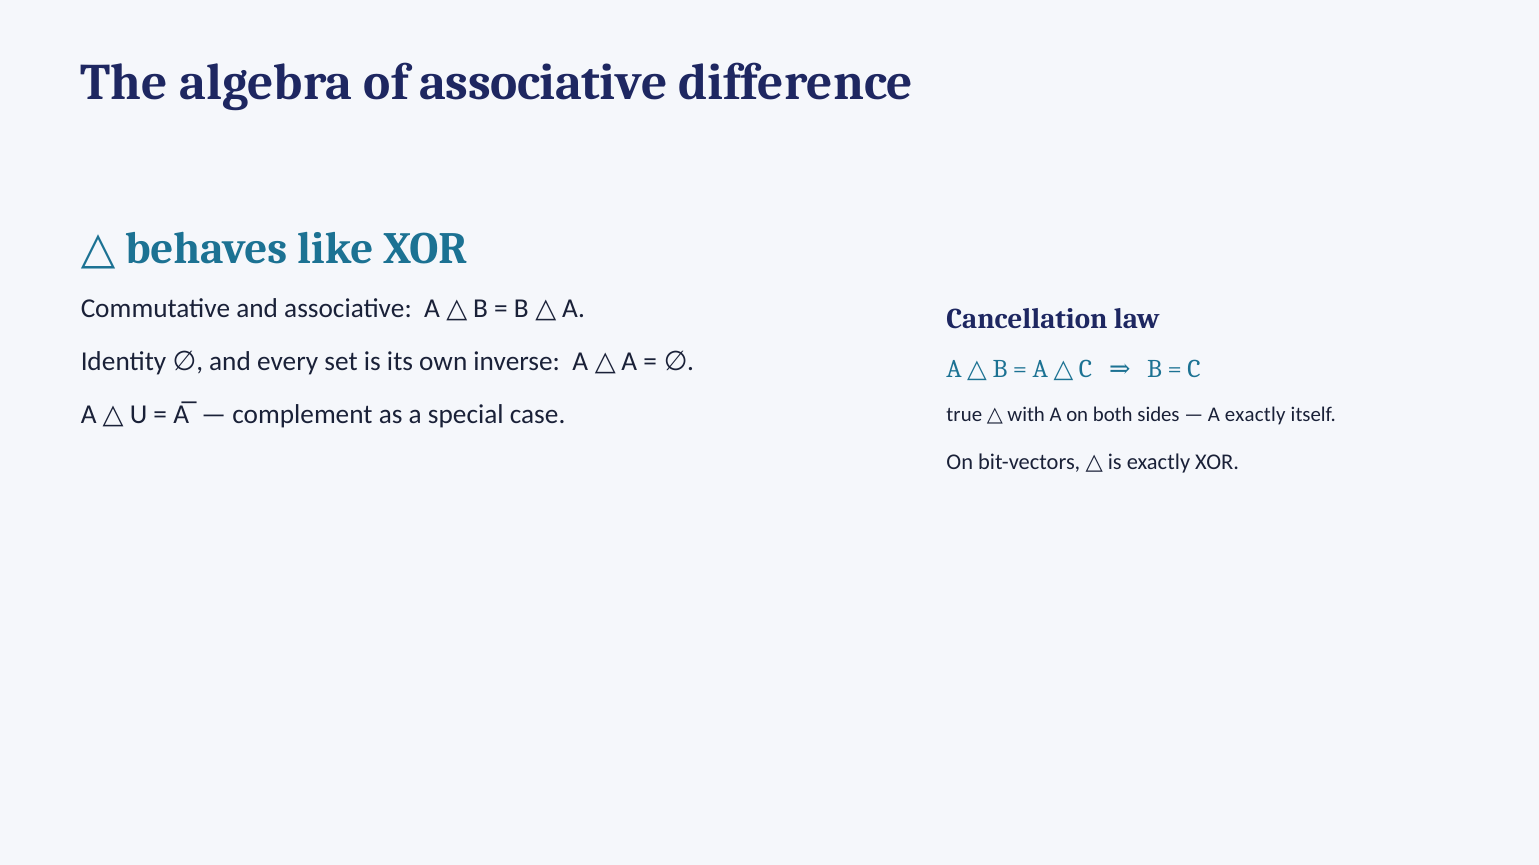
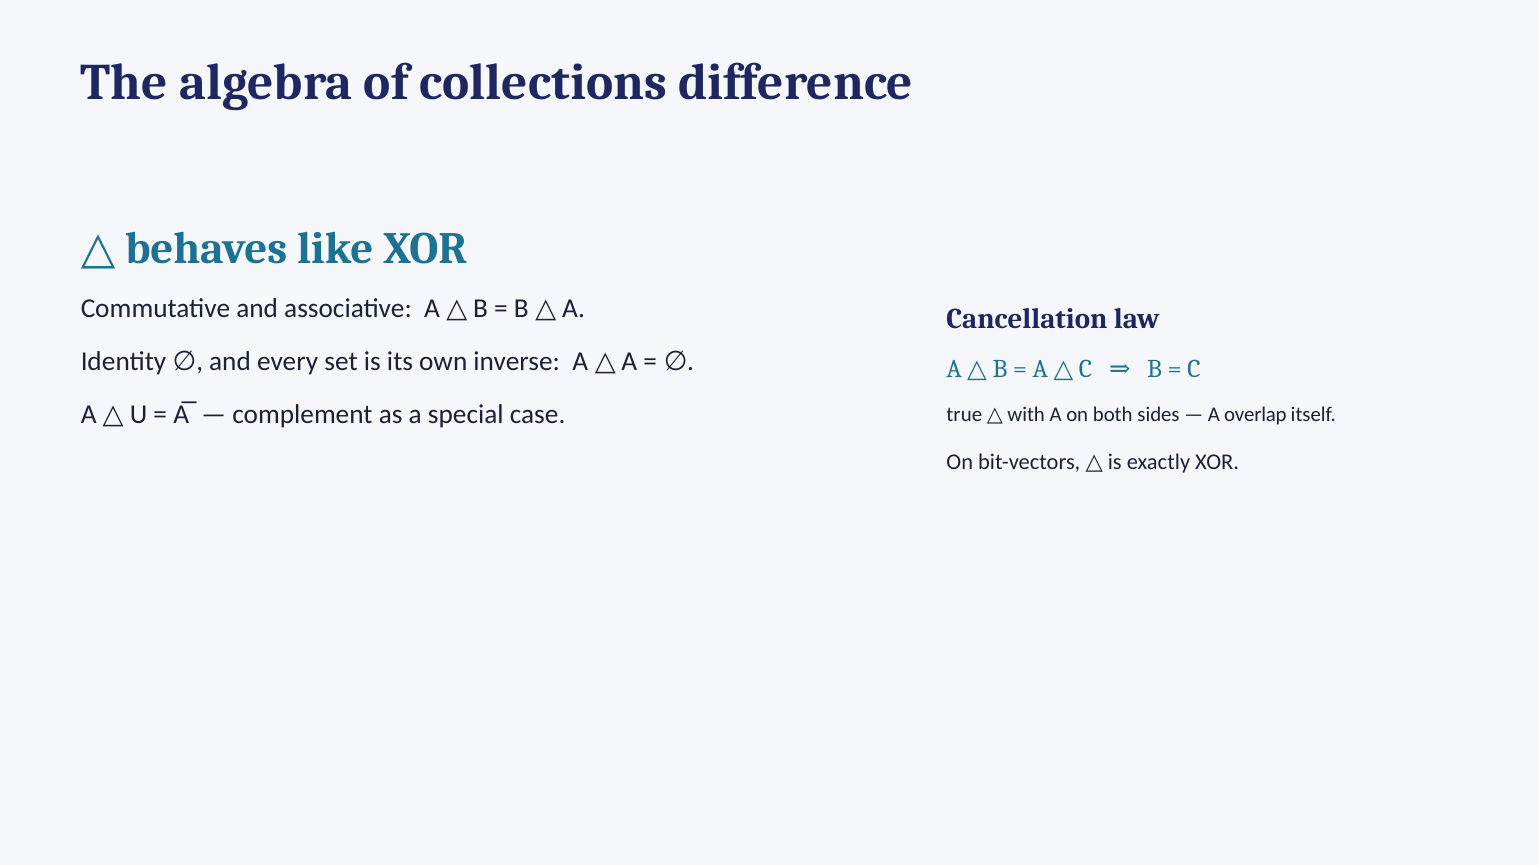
of associative: associative -> collections
A exactly: exactly -> overlap
